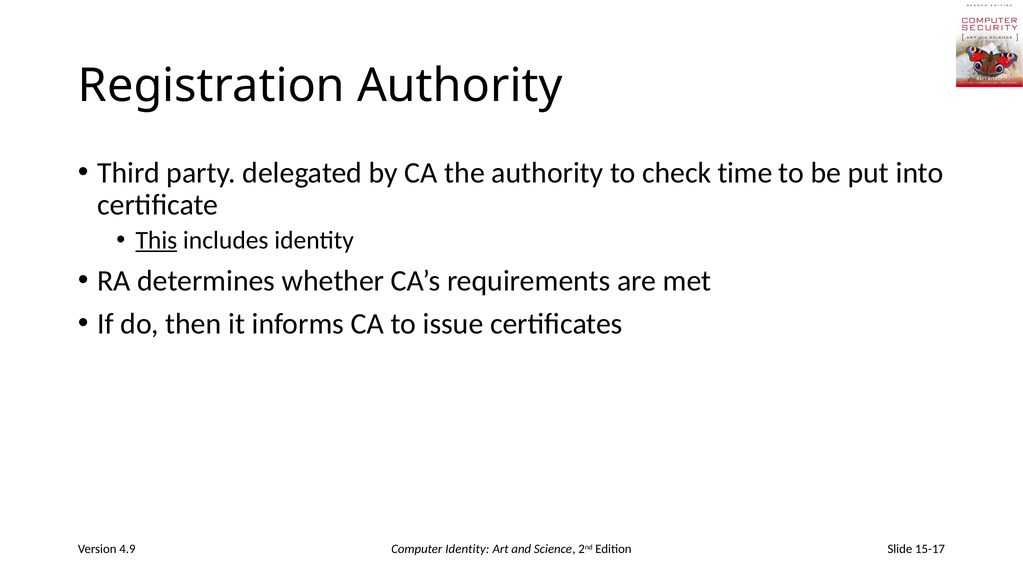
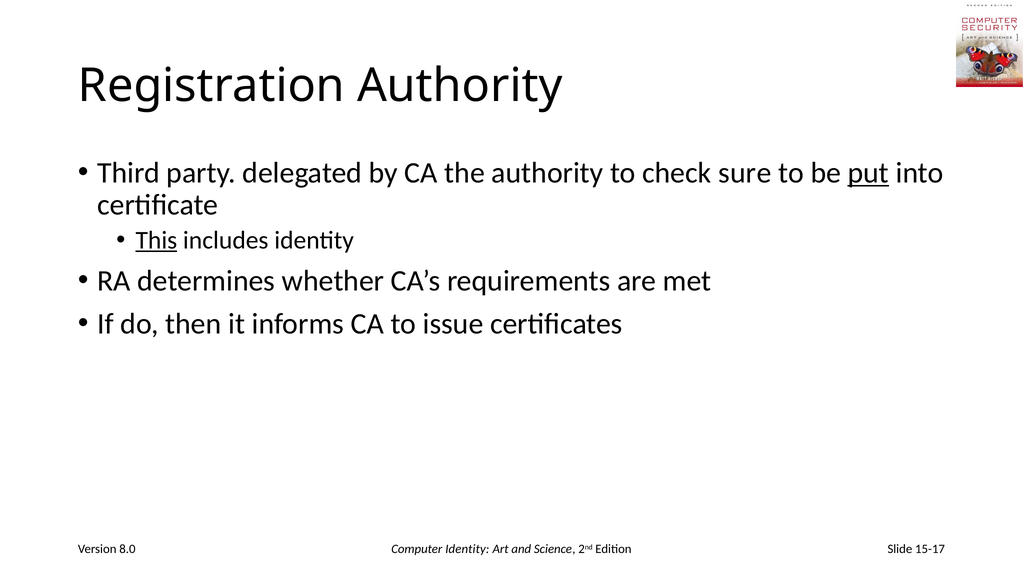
time: time -> sure
put underline: none -> present
4.9: 4.9 -> 8.0
